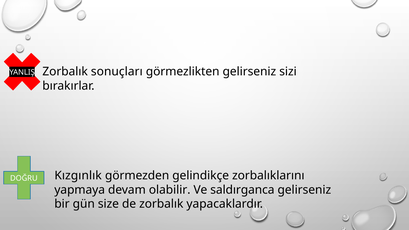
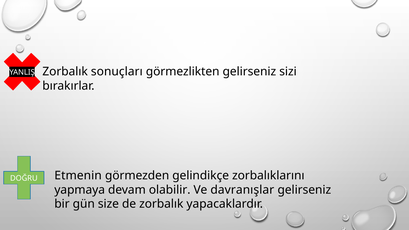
Kızgınlık: Kızgınlık -> Etmenin
saldırganca: saldırganca -> davranışlar
